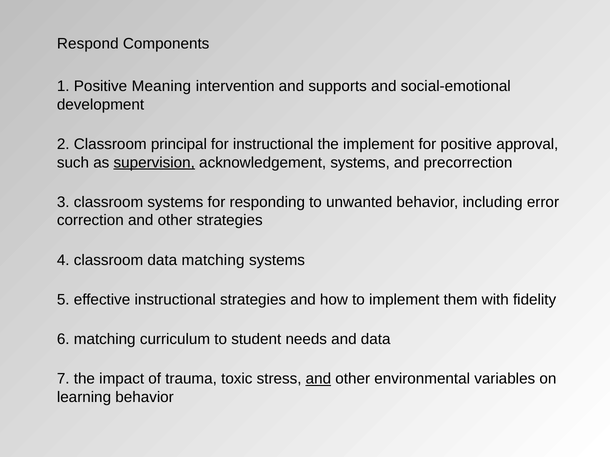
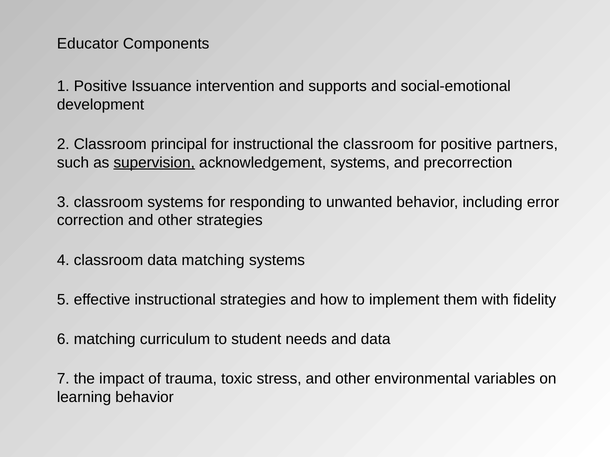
Respond: Respond -> Educator
Meaning: Meaning -> Issuance
the implement: implement -> classroom
approval: approval -> partners
and at (318, 379) underline: present -> none
